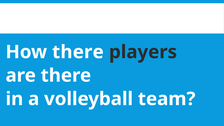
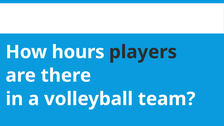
How there: there -> hours
